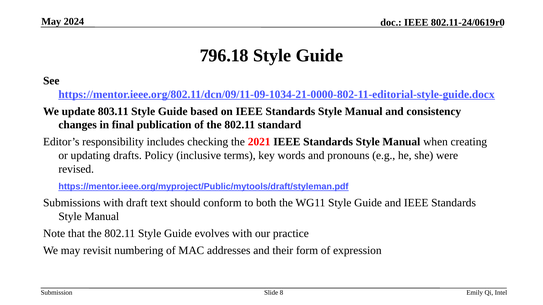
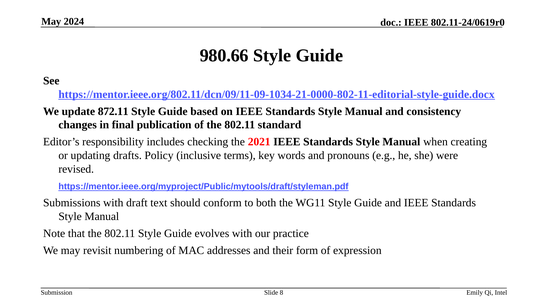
796.18: 796.18 -> 980.66
803.11: 803.11 -> 872.11
